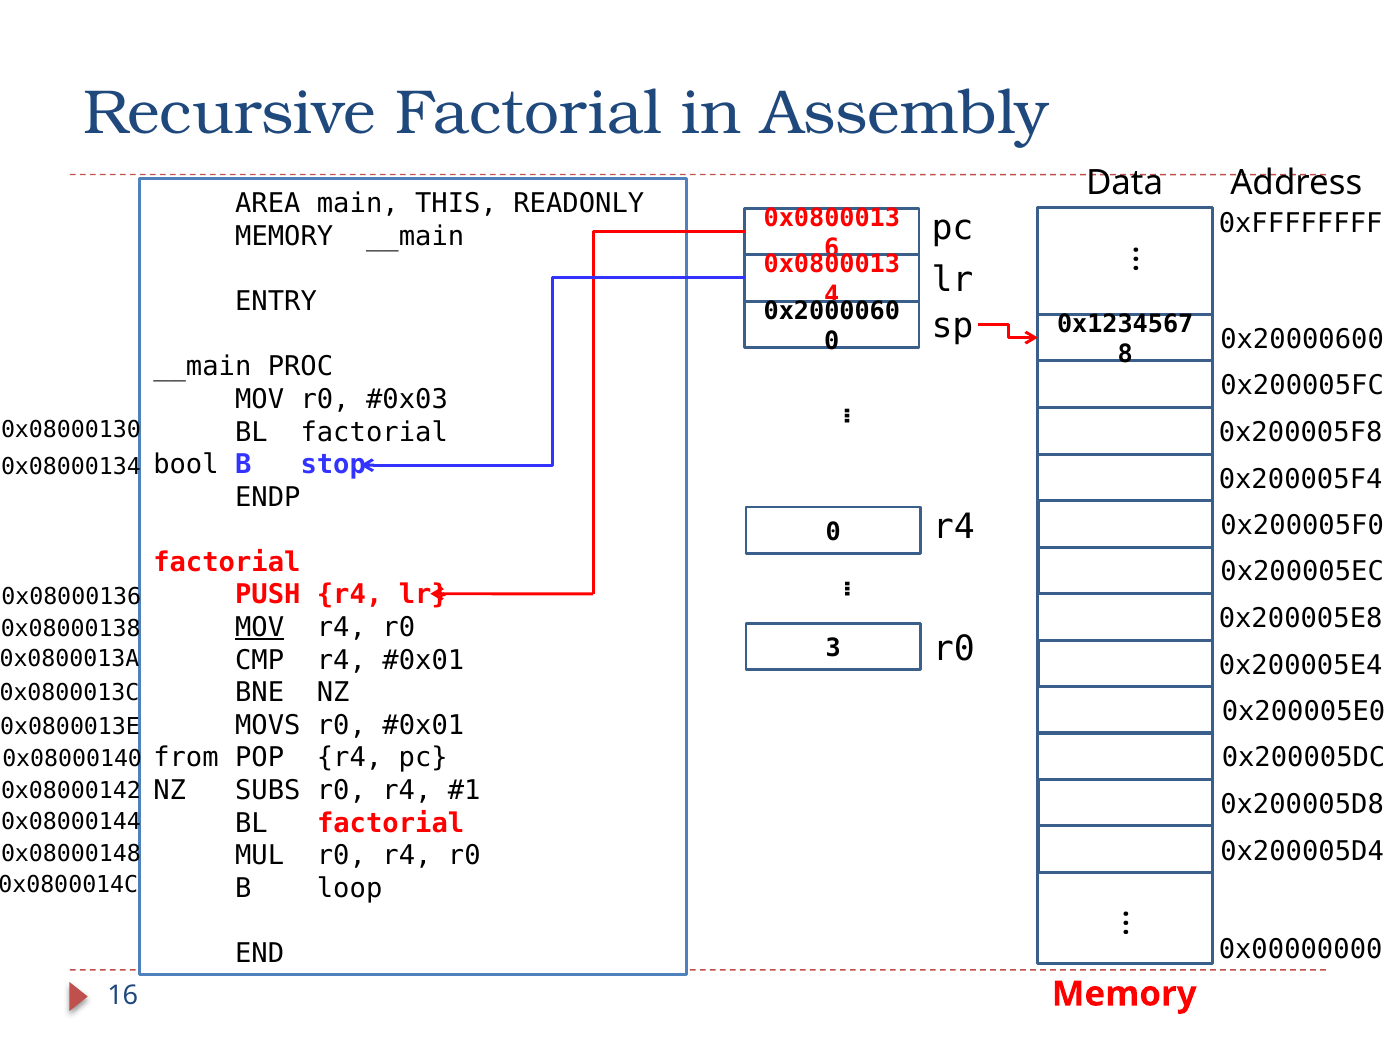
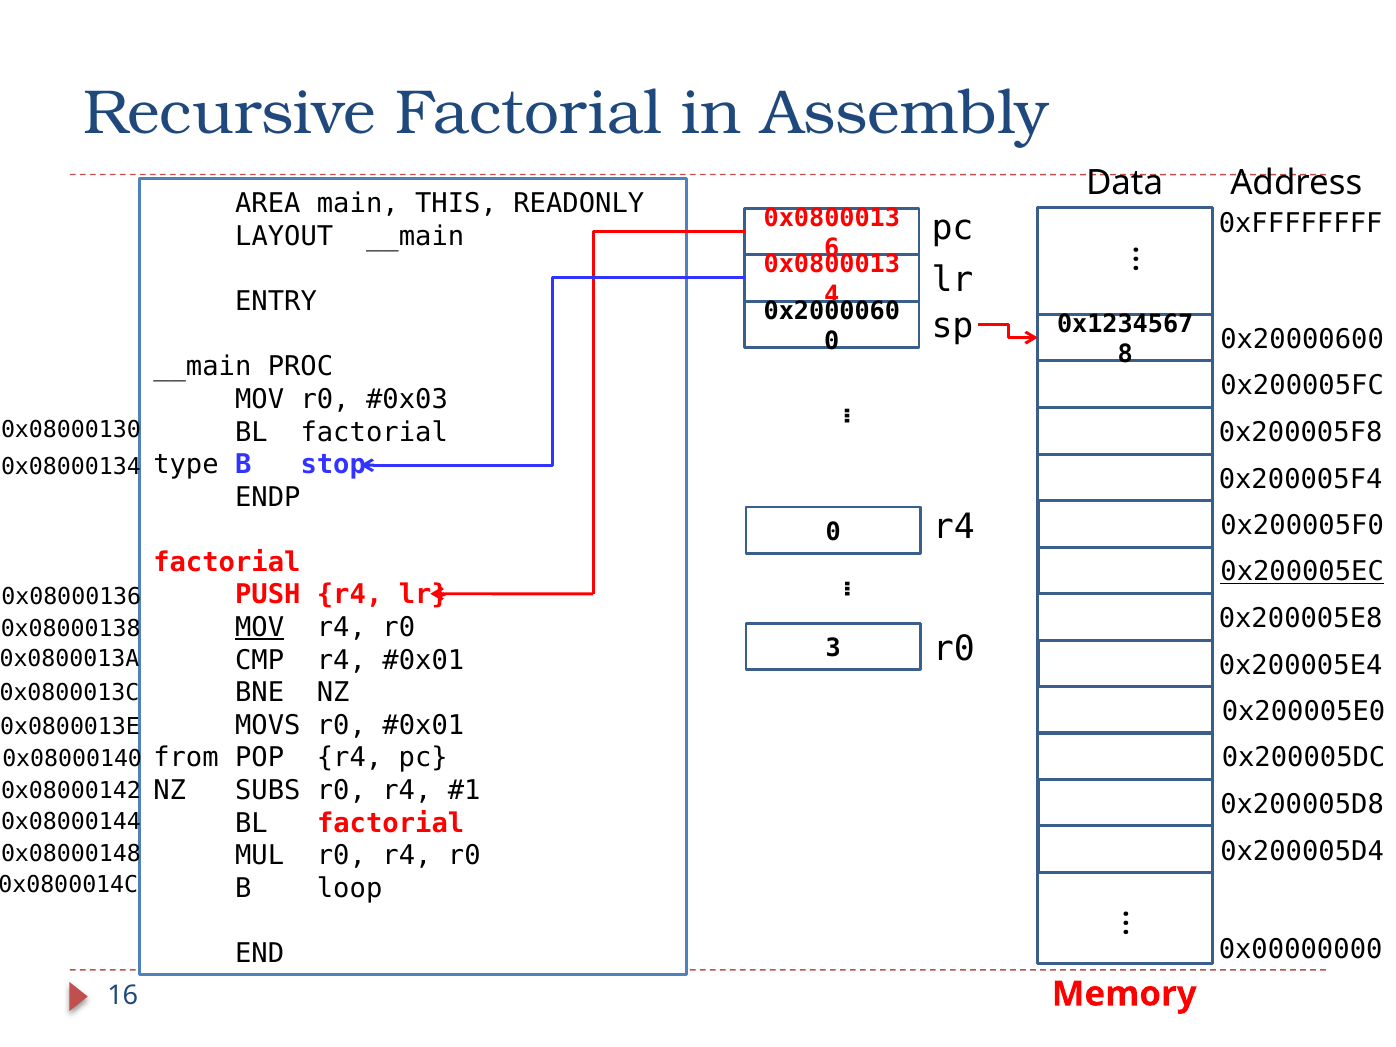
MEMORY at (284, 236): MEMORY -> LAYOUT
bool: bool -> type
0x200005EC underline: none -> present
